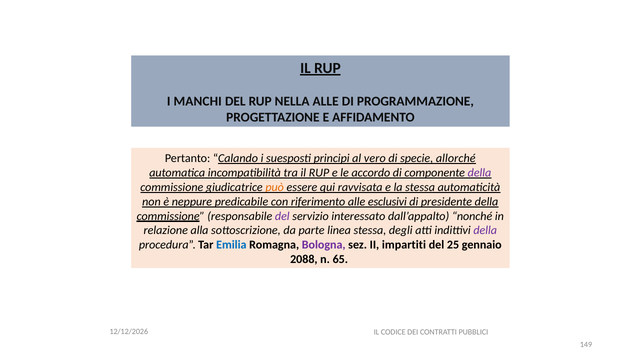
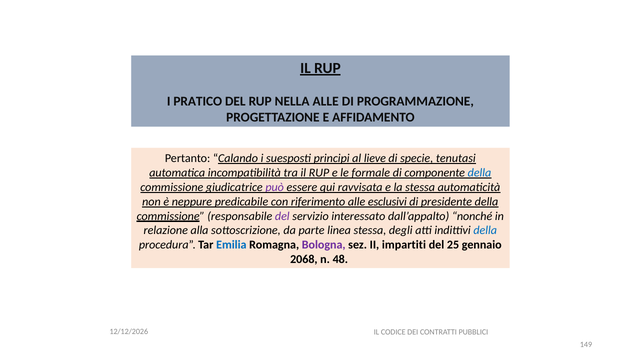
MANCHI: MANCHI -> PRATICO
vero: vero -> lieve
allorché: allorché -> tenutasi
accordo: accordo -> formale
della at (479, 173) colour: purple -> blue
può colour: orange -> purple
della at (485, 230) colour: purple -> blue
2088: 2088 -> 2068
65: 65 -> 48
